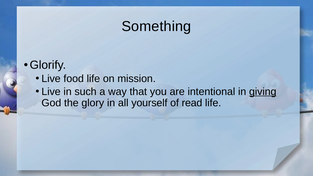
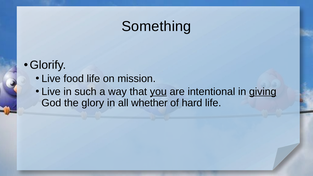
you underline: none -> present
yourself: yourself -> whether
read: read -> hard
